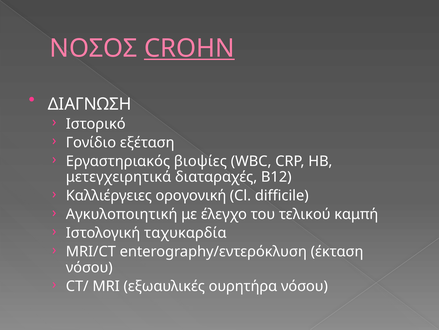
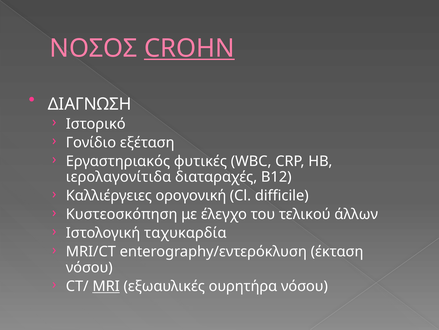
βιοψίες: βιοψίες -> φυτικές
μετεγχειρητικά: μετεγχειρητικά -> ιερολαγονίτιδα
Αγκυλοποιητική: Αγκυλοποιητική -> Κυστεοσκόπηση
καμπή: καμπή -> άλλων
MRI underline: none -> present
